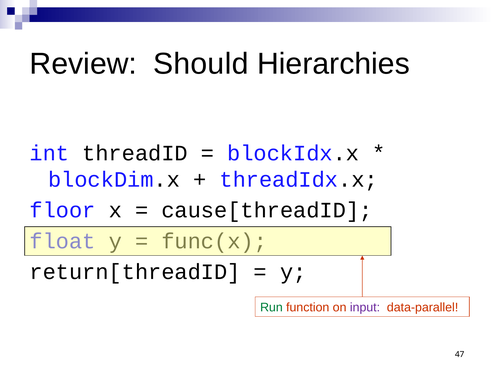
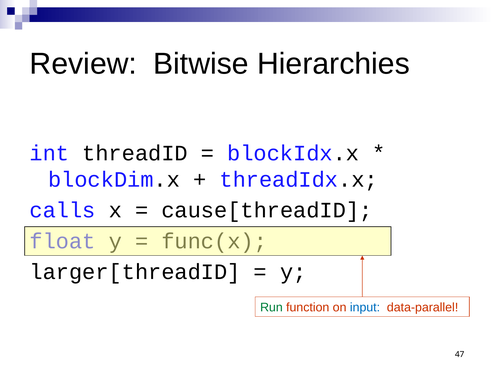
Should: Should -> Bitwise
floor: floor -> calls
return[threadID: return[threadID -> larger[threadID
input colour: purple -> blue
